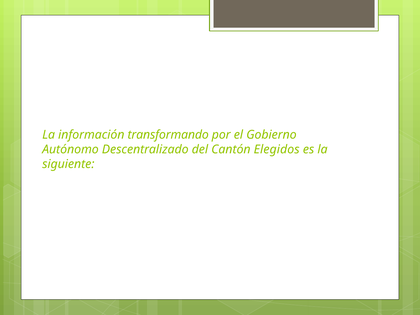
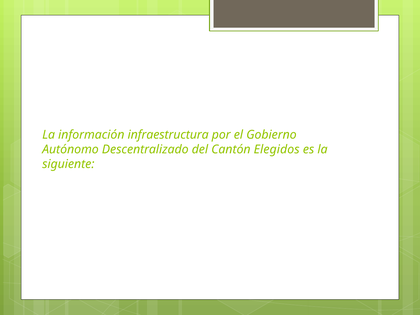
transformando: transformando -> infraestructura
